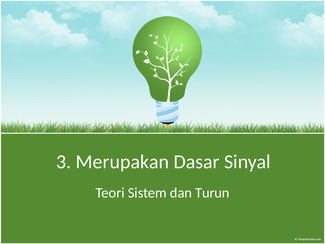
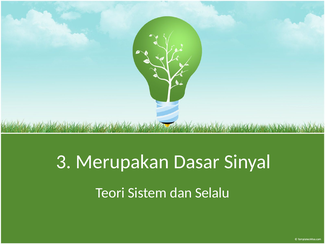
Turun: Turun -> Selalu
